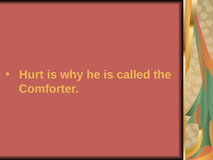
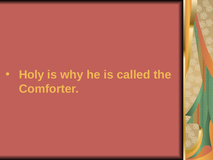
Hurt: Hurt -> Holy
